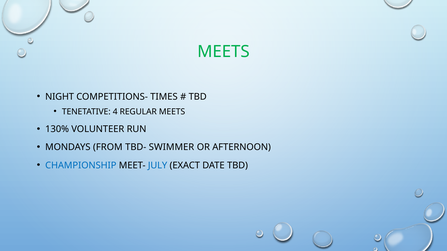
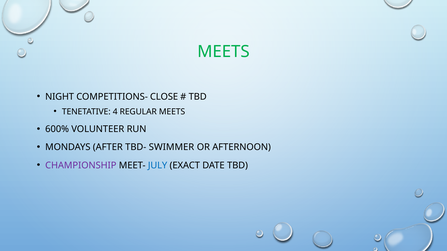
TIMES: TIMES -> CLOSE
130%: 130% -> 600%
FROM: FROM -> AFTER
CHAMPIONSHIP colour: blue -> purple
